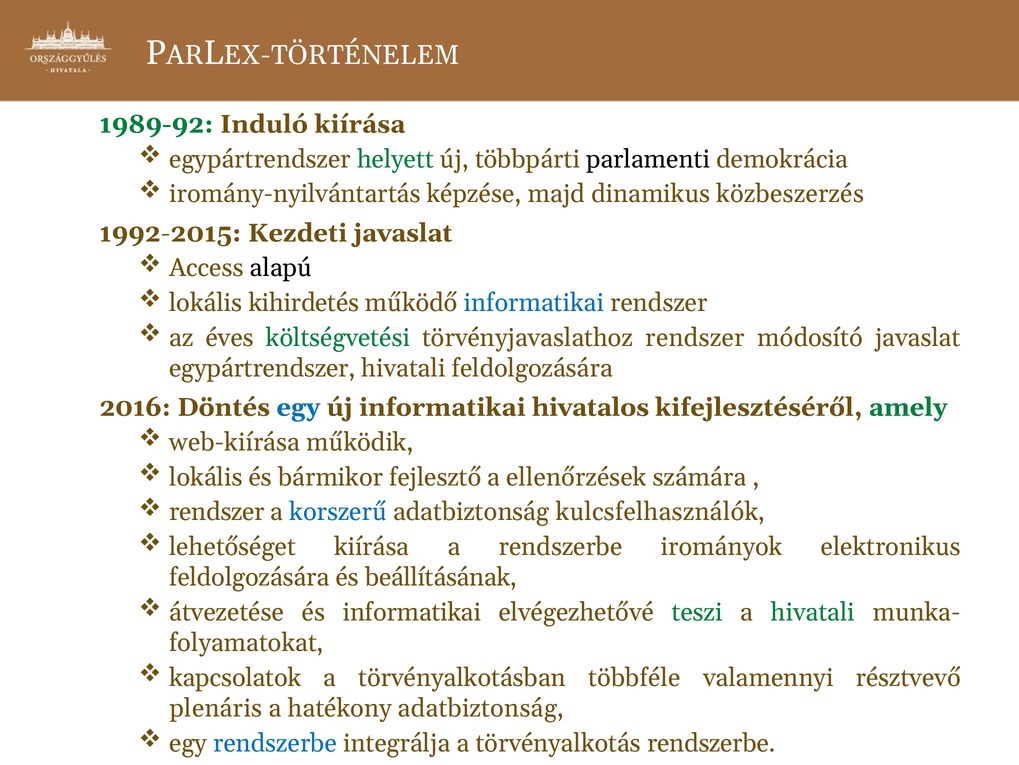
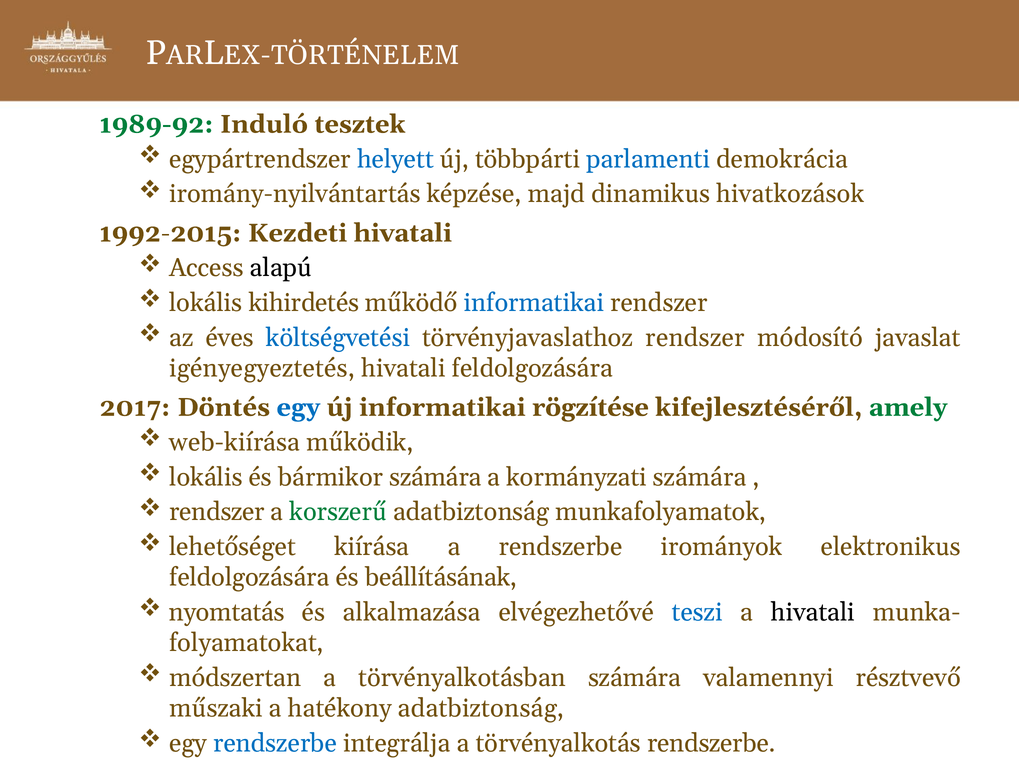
Induló kiírása: kiírása -> tesztek
helyett colour: green -> blue
parlamenti colour: black -> blue
közbeszerzés: közbeszerzés -> hivatkozások
Kezdeti javaslat: javaslat -> hivatali
költségvetési colour: green -> blue
egypártrendszer at (262, 368): egypártrendszer -> igényegyeztetés
2016: 2016 -> 2017
hivatalos: hivatalos -> rögzítése
bármikor fejlesztő: fejlesztő -> számára
ellenőrzések: ellenőrzések -> kormányzati
korszerű colour: blue -> green
kulcsfelhasználók: kulcsfelhasználók -> munkafolyamatok
átvezetése: átvezetése -> nyomtatás
és informatikai: informatikai -> alkalmazása
teszi colour: green -> blue
hivatali at (813, 612) colour: green -> black
kapcsolatok: kapcsolatok -> módszertan
törvényalkotásban többféle: többféle -> számára
plenáris: plenáris -> műszaki
